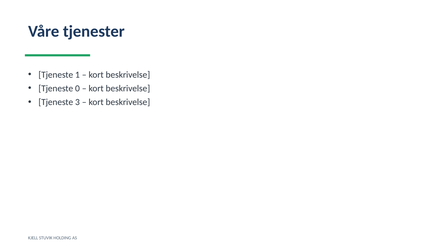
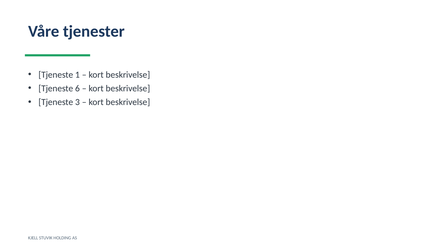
0: 0 -> 6
